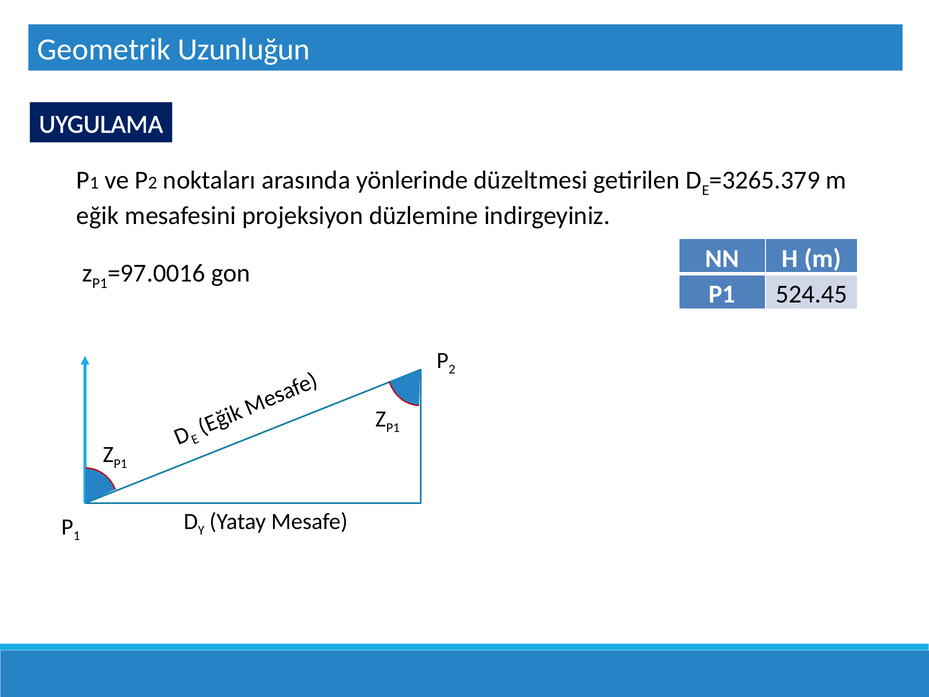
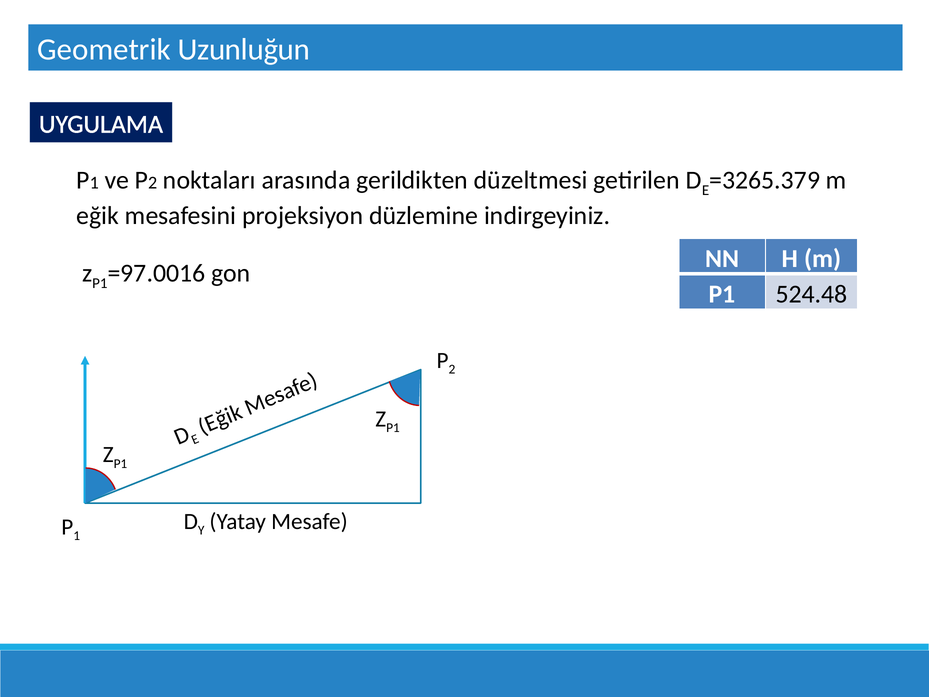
yönlerinde: yönlerinde -> gerildikten
524.45: 524.45 -> 524.48
